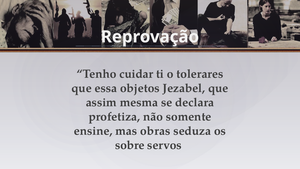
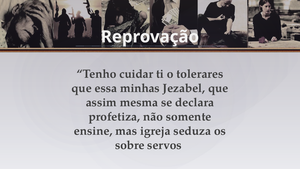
objetos: objetos -> minhas
obras: obras -> igreja
